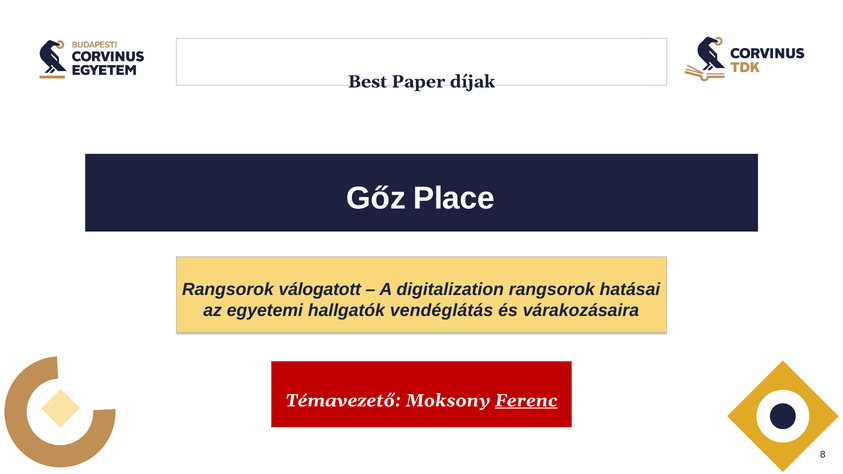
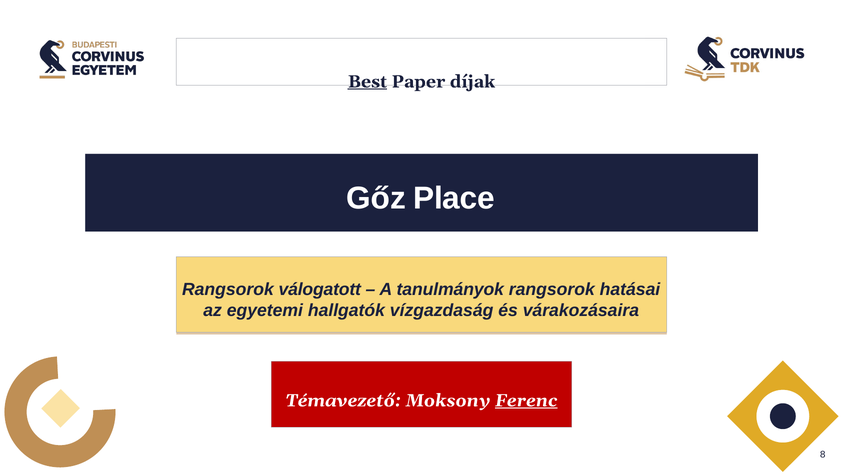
Best underline: none -> present
digitalization: digitalization -> tanulmányok
vendéglátás: vendéglátás -> vízgazdaság
